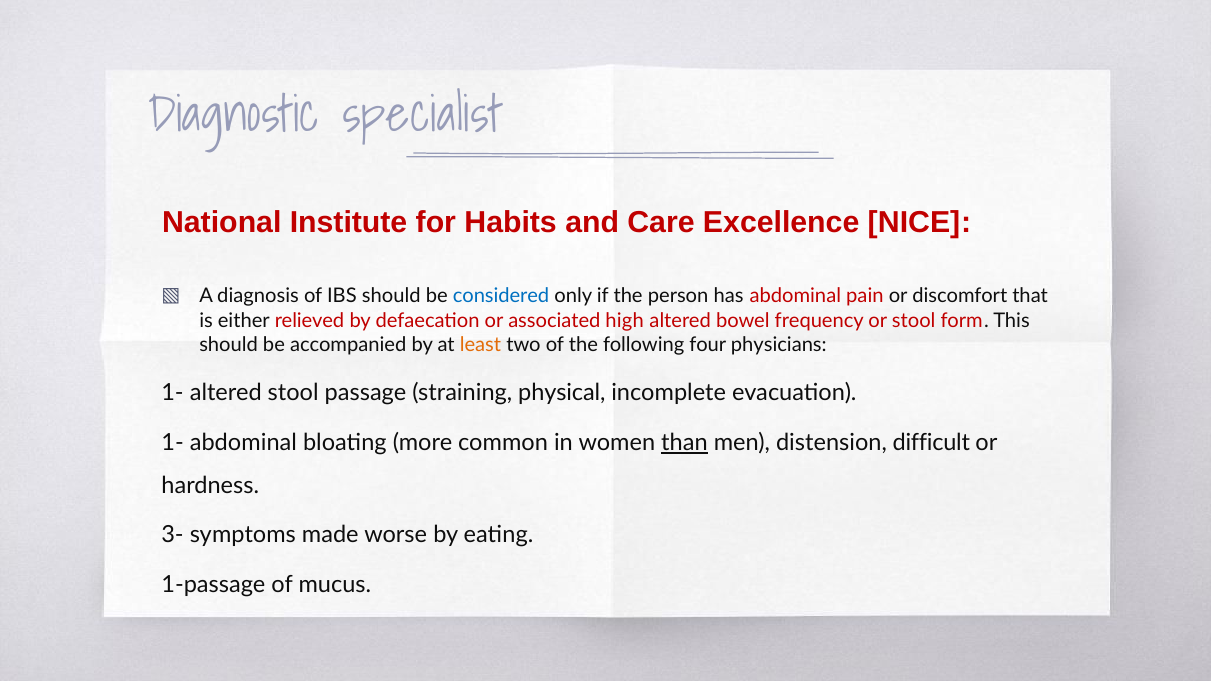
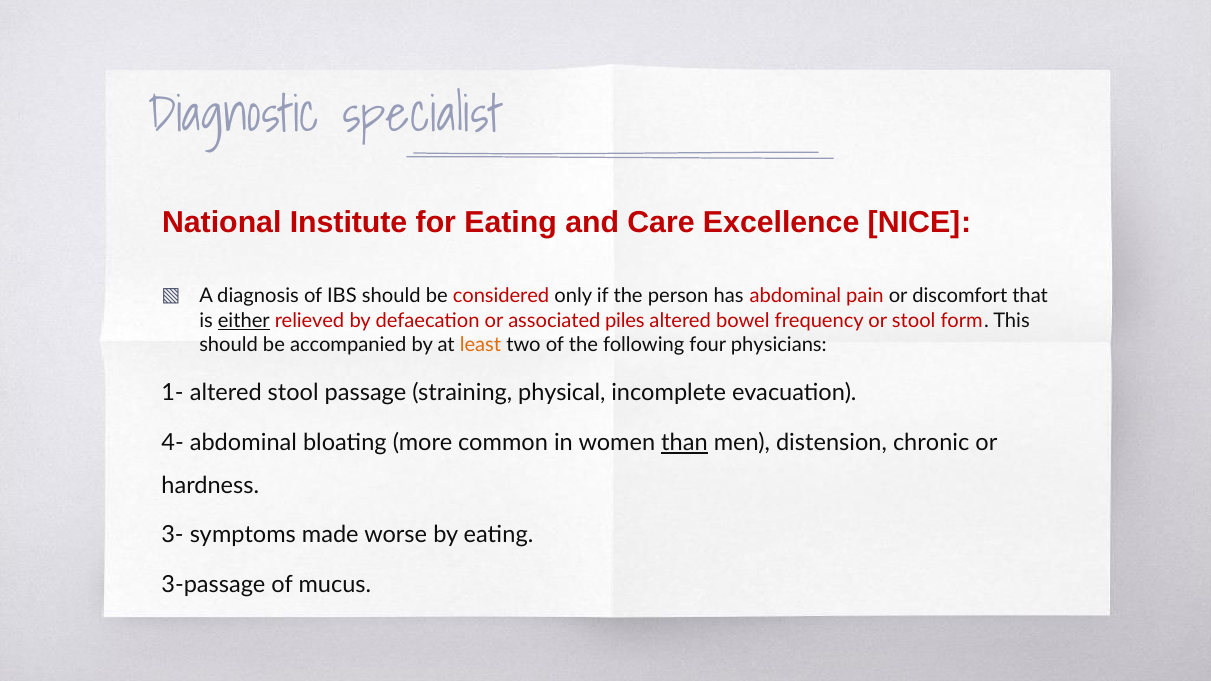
for Habits: Habits -> Eating
considered colour: blue -> red
either underline: none -> present
high: high -> piles
1- at (173, 443): 1- -> 4-
difficult: difficult -> chronic
1-passage: 1-passage -> 3-passage
